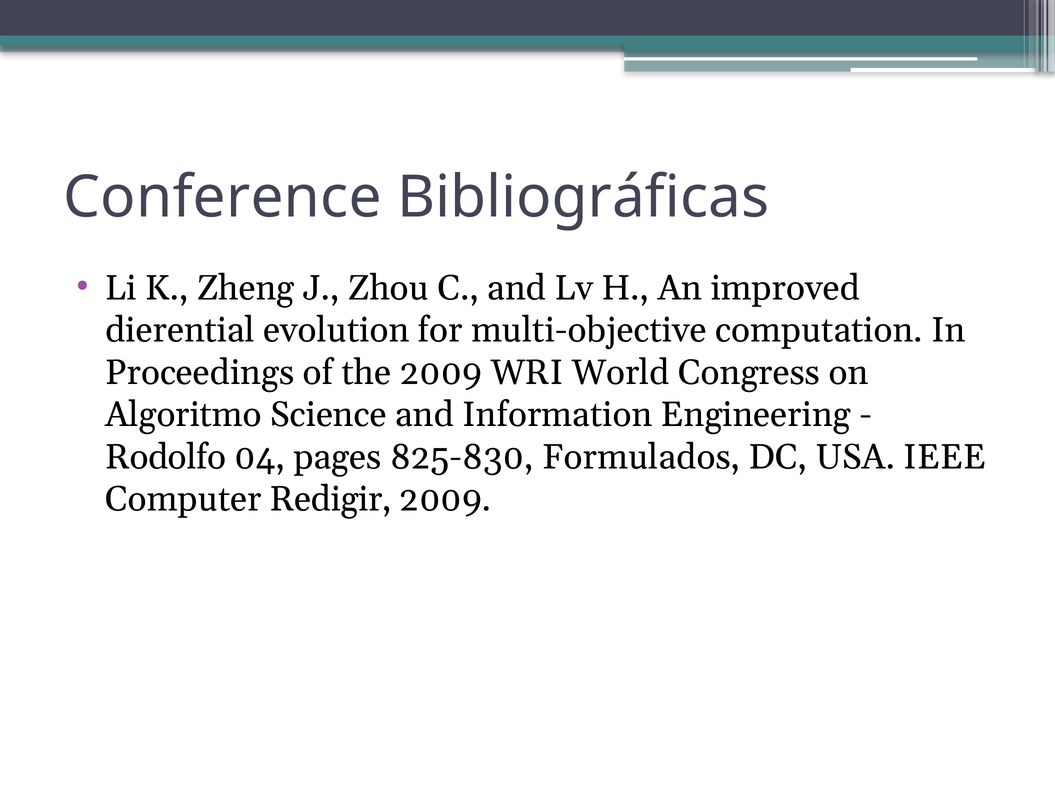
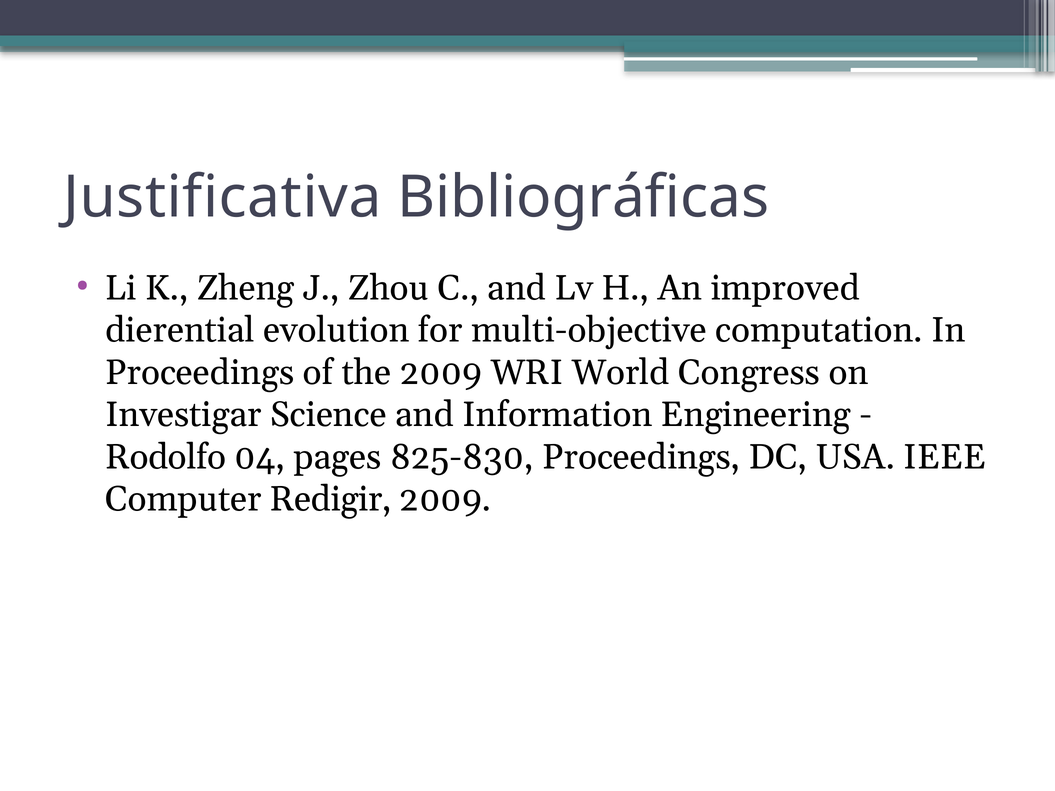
Conference: Conference -> Justificativa
Algoritmo: Algoritmo -> Investigar
825-830 Formulados: Formulados -> Proceedings
